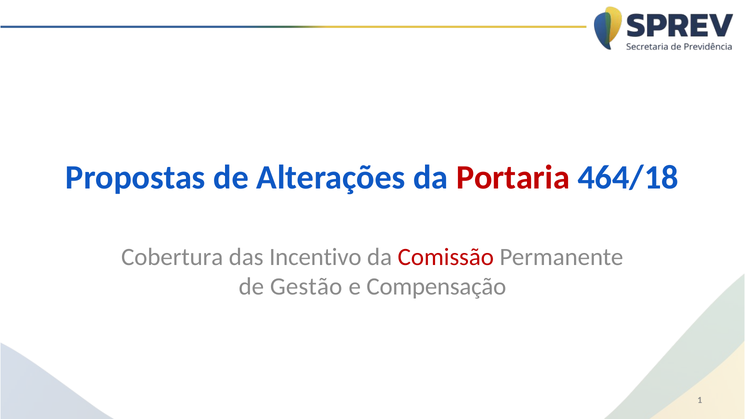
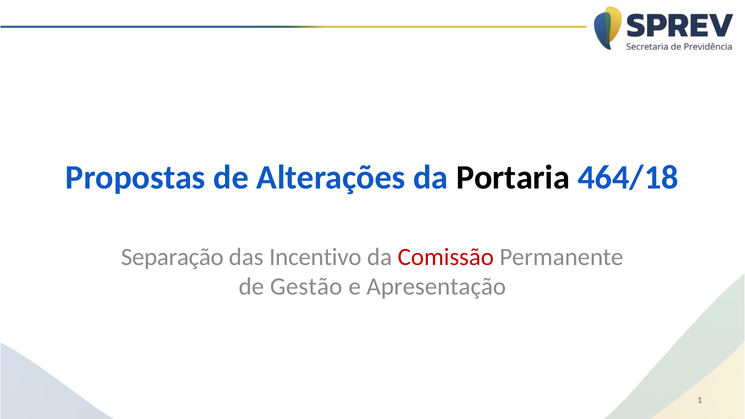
Portaria colour: red -> black
Cobertura: Cobertura -> Separação
Compensação: Compensação -> Apresentação
